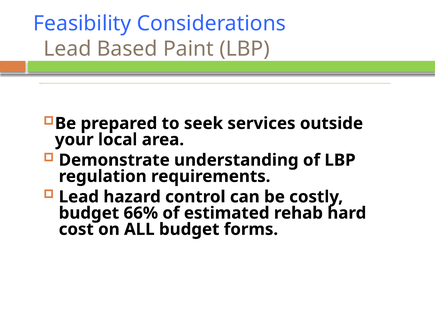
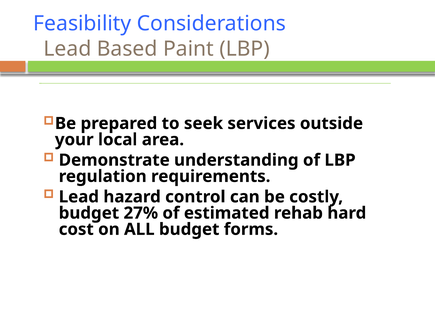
66%: 66% -> 27%
